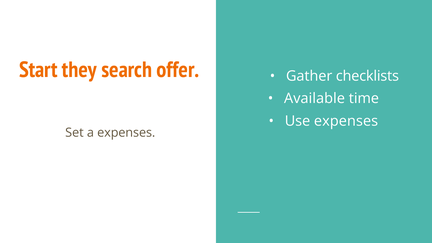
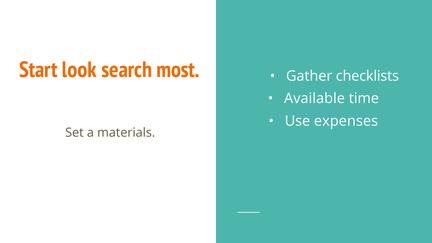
they: they -> look
offer: offer -> most
a expenses: expenses -> materials
